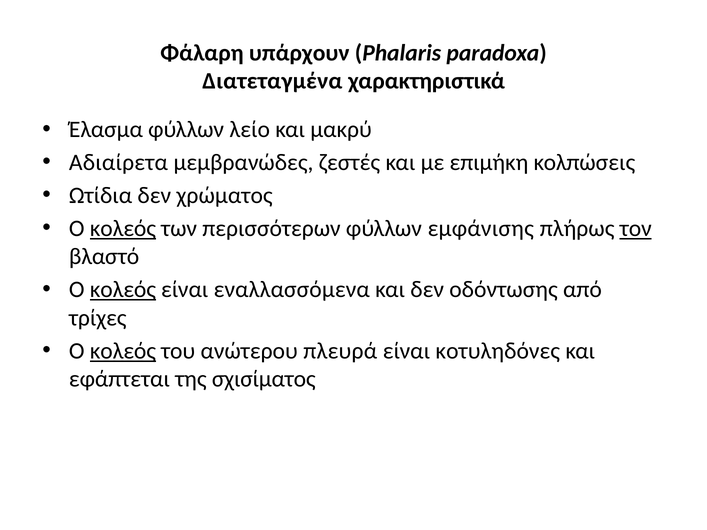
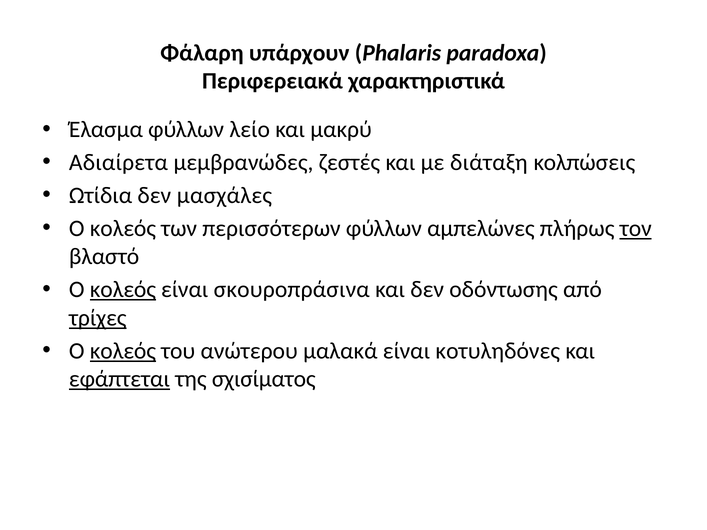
Διατεταγμένα: Διατεταγμένα -> Περιφερειακά
επιμήκη: επιμήκη -> διάταξη
χρώματος: χρώματος -> μασχάλες
κολεός at (123, 229) underline: present -> none
εμφάνισης: εμφάνισης -> αμπελώνες
εναλλασσόμενα: εναλλασσόμενα -> σκουροπράσινα
τρίχες underline: none -> present
πλευρά: πλευρά -> μαλακά
εφάπτεται underline: none -> present
